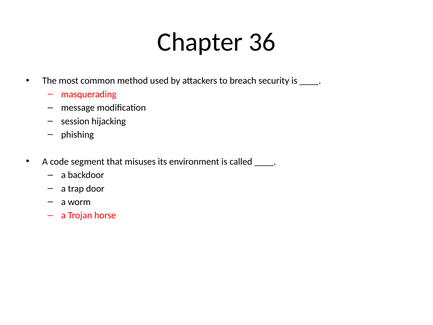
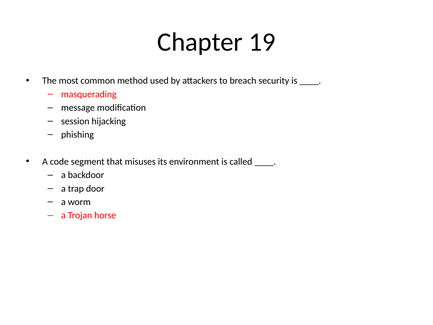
36: 36 -> 19
